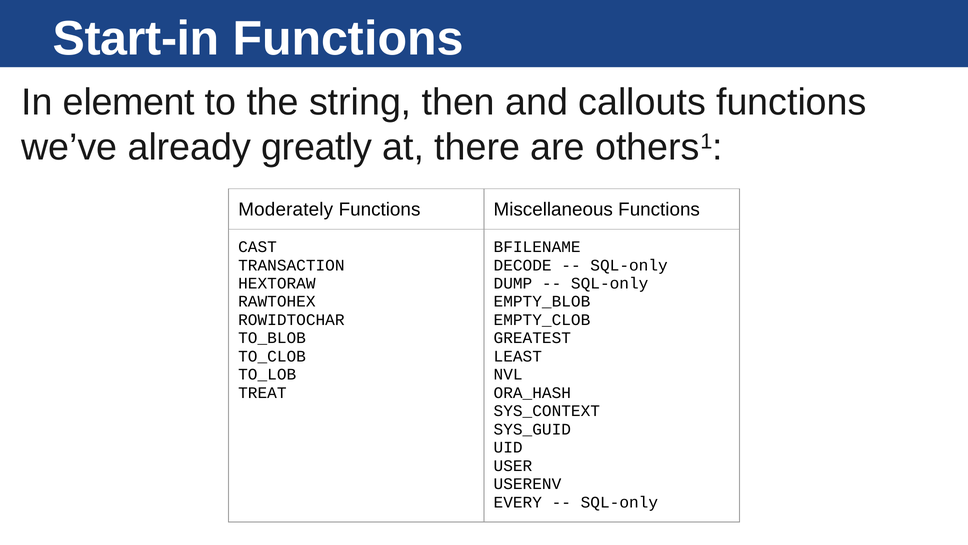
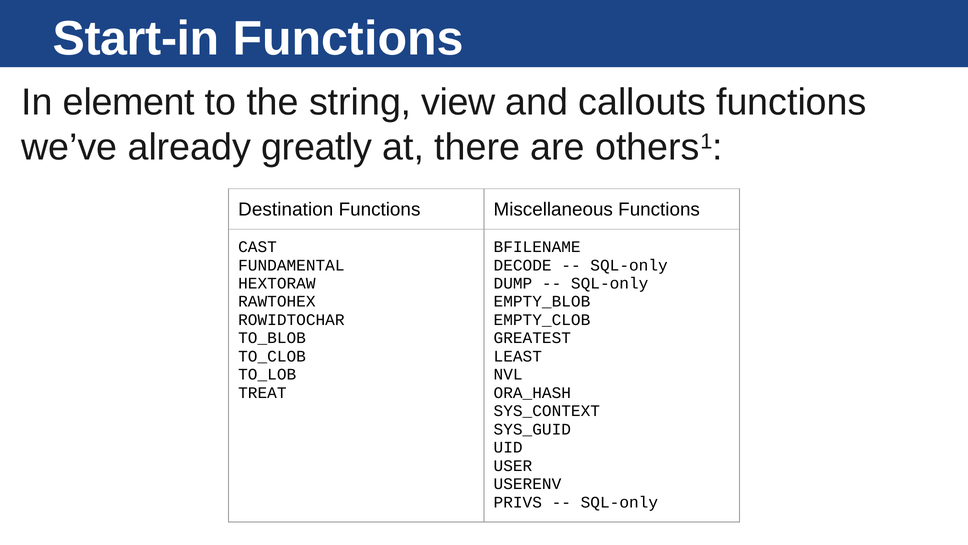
then: then -> view
Moderately: Moderately -> Destination
TRANSACTION: TRANSACTION -> FUNDAMENTAL
EVERY: EVERY -> PRIVS
